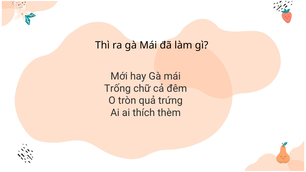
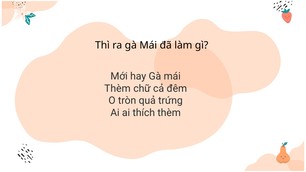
Trống at (117, 88): Trống -> Thèm
